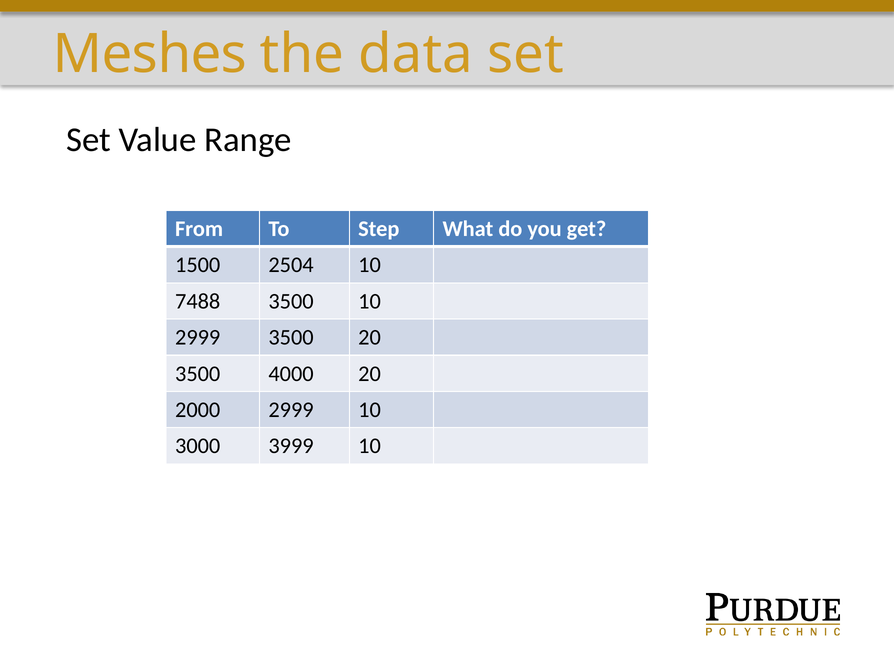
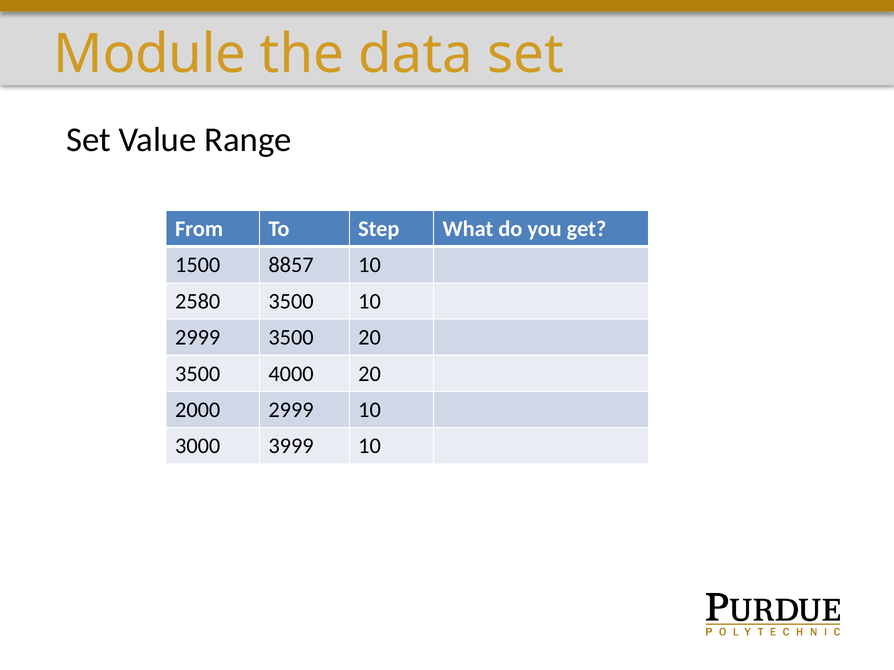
Meshes: Meshes -> Module
2504: 2504 -> 8857
7488: 7488 -> 2580
